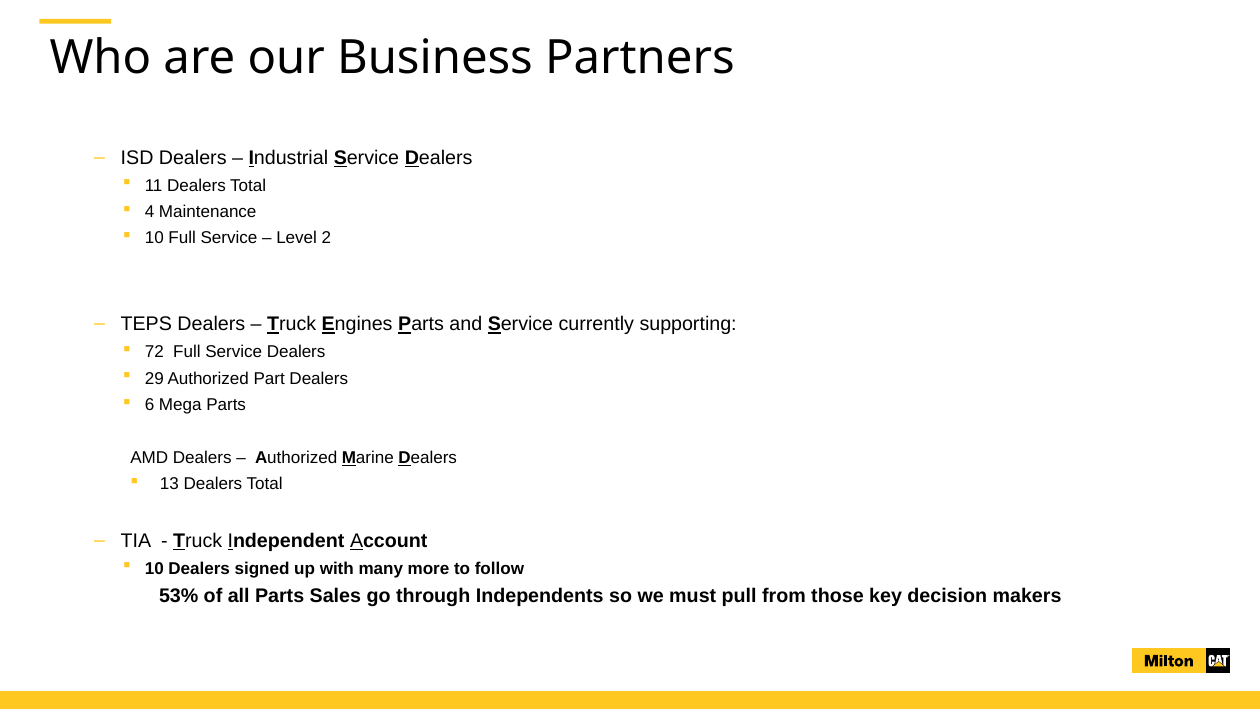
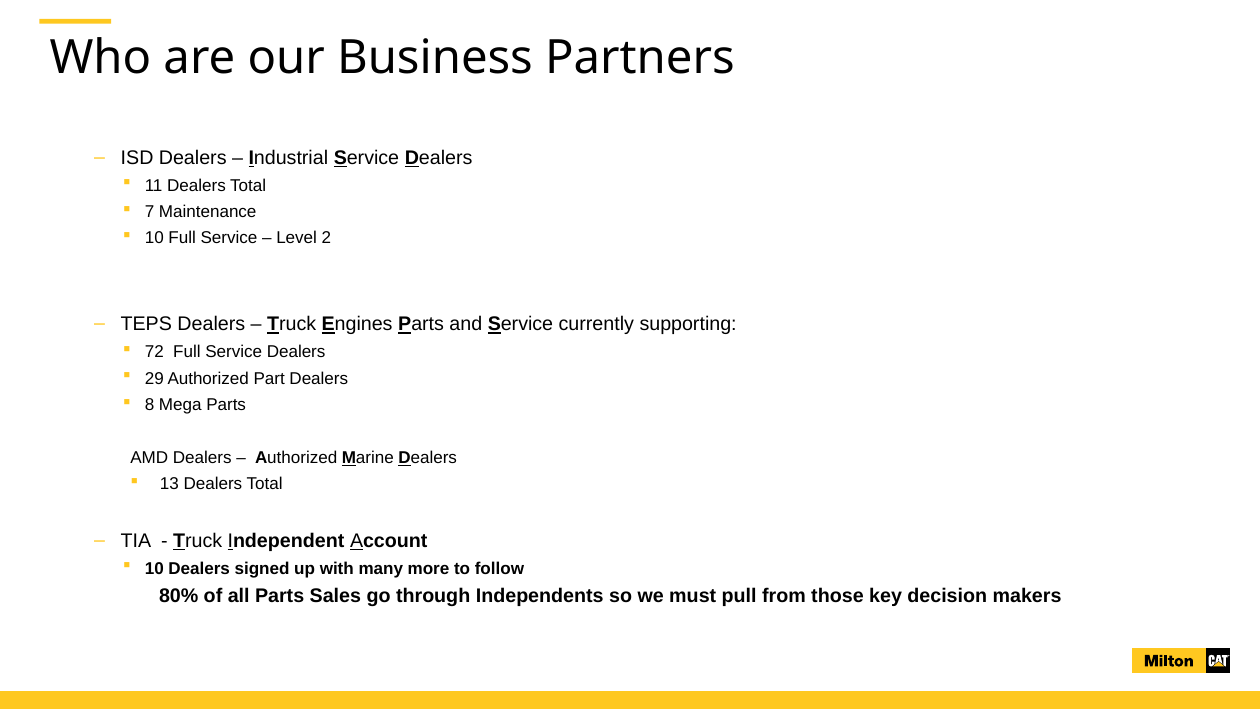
4: 4 -> 7
6: 6 -> 8
53%: 53% -> 80%
